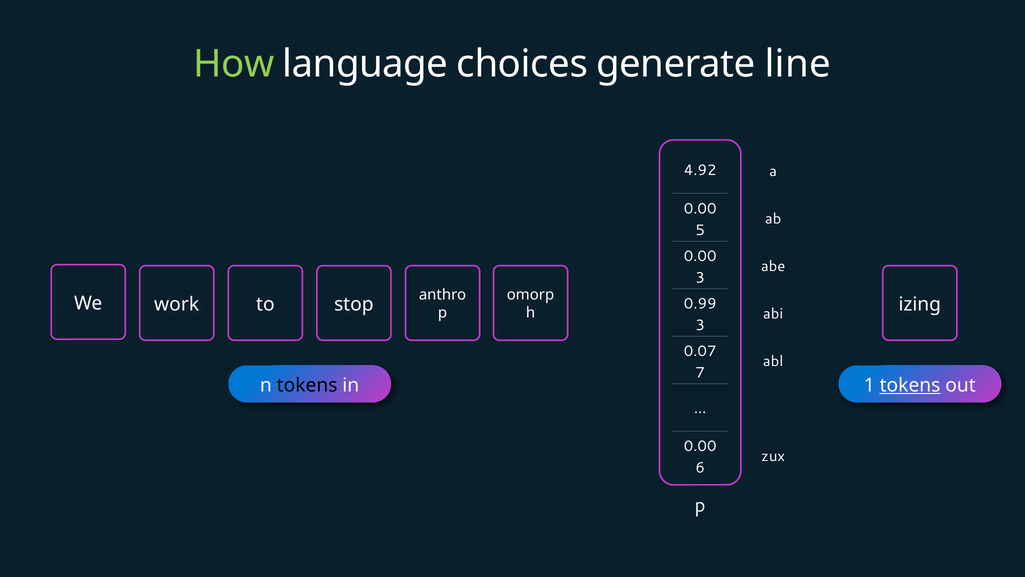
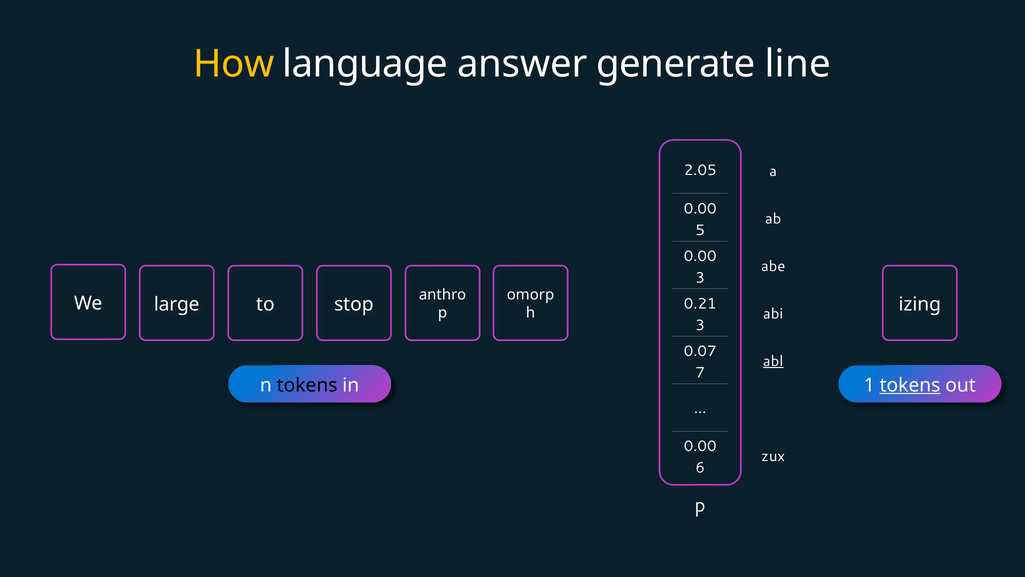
How colour: light green -> yellow
choices: choices -> answer
4.92: 4.92 -> 2.05
work: work -> large
0.99: 0.99 -> 0.21
abl underline: none -> present
